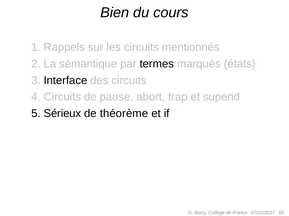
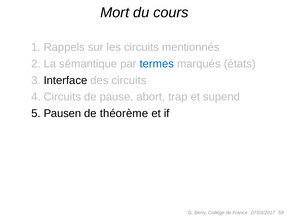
Bien: Bien -> Mort
termes colour: black -> blue
Sérieux: Sérieux -> Pausen
